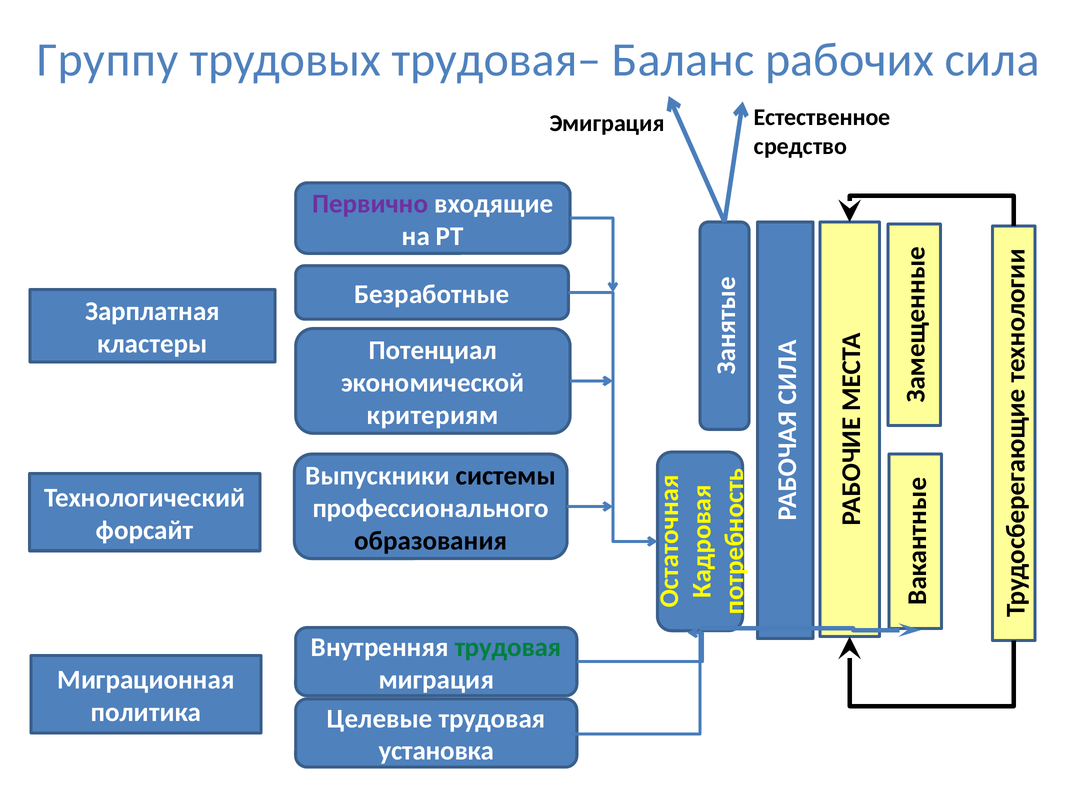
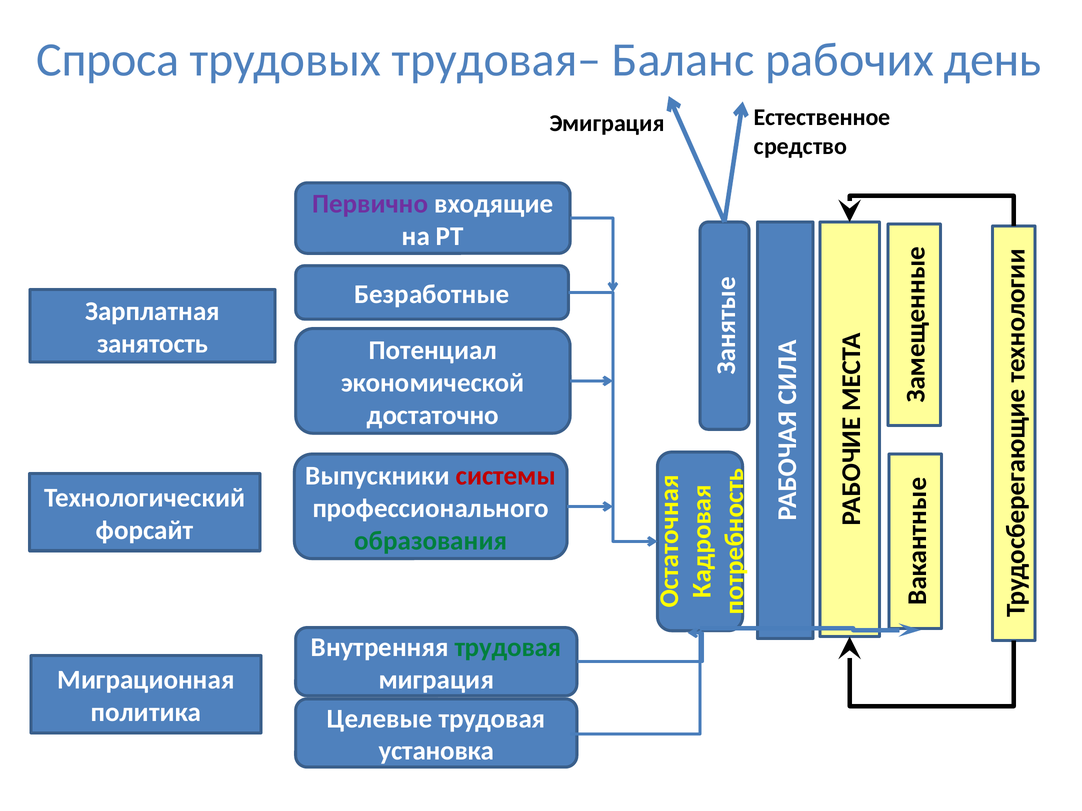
Группу: Группу -> Спроса
сила: сила -> день
кластеры: кластеры -> занятость
критериям: критериям -> достаточно
системы colour: black -> red
образования colour: black -> green
